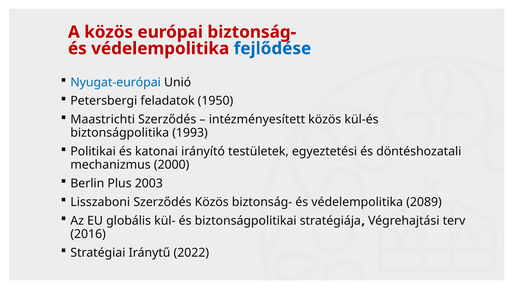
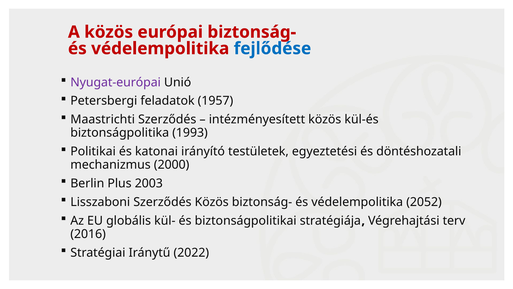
Nyugat-európai colour: blue -> purple
1950: 1950 -> 1957
2089: 2089 -> 2052
